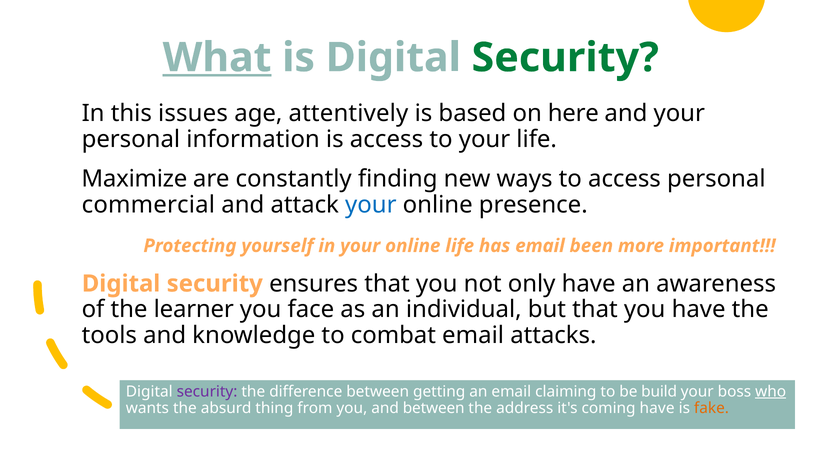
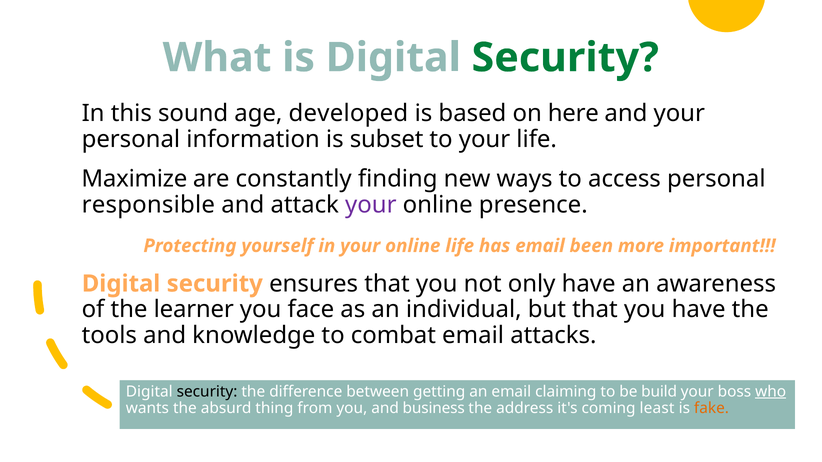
What underline: present -> none
issues: issues -> sound
attentively: attentively -> developed
is access: access -> subset
commercial: commercial -> responsible
your at (371, 205) colour: blue -> purple
security at (207, 392) colour: purple -> black
and between: between -> business
coming have: have -> least
